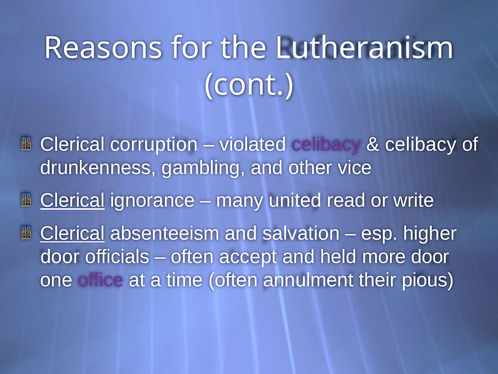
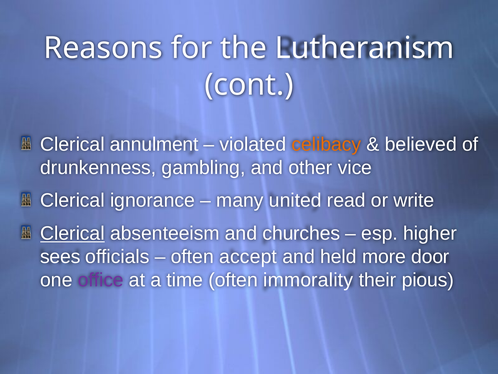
corruption: corruption -> annulment
celibacy at (326, 144) colour: purple -> orange
celibacy at (421, 144): celibacy -> believed
Clerical at (72, 200) underline: present -> none
salvation: salvation -> churches
door at (60, 257): door -> sees
annulment: annulment -> immorality
